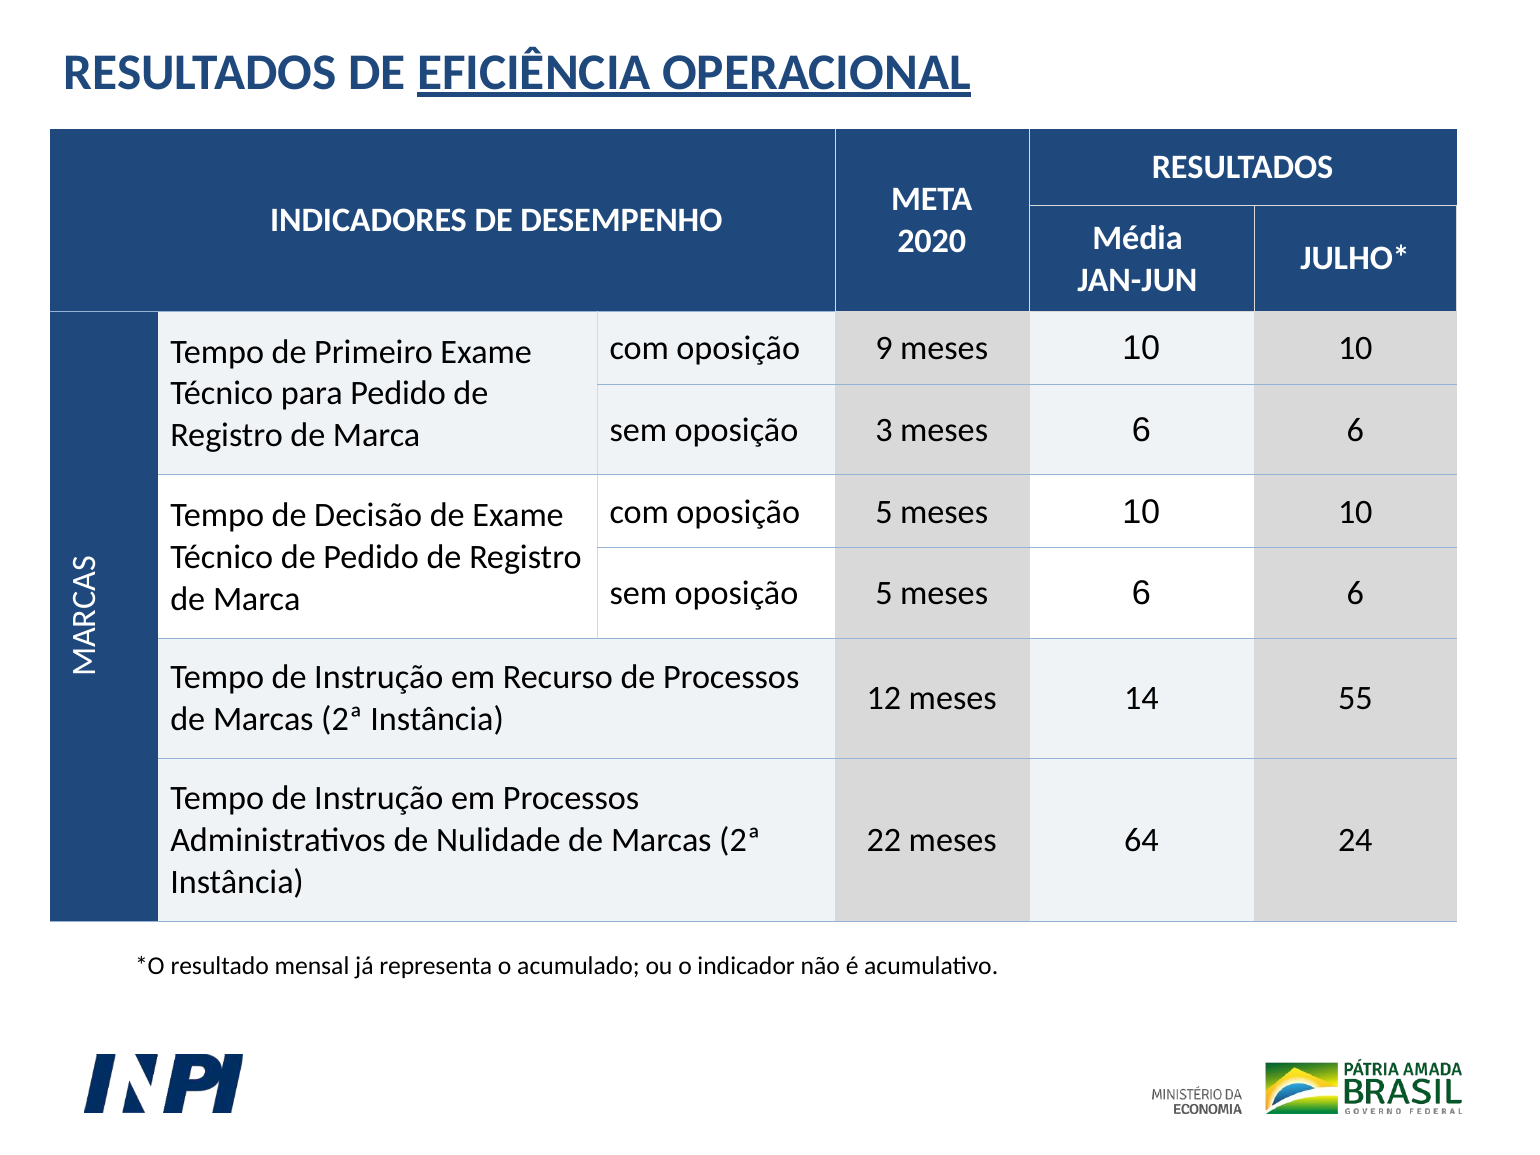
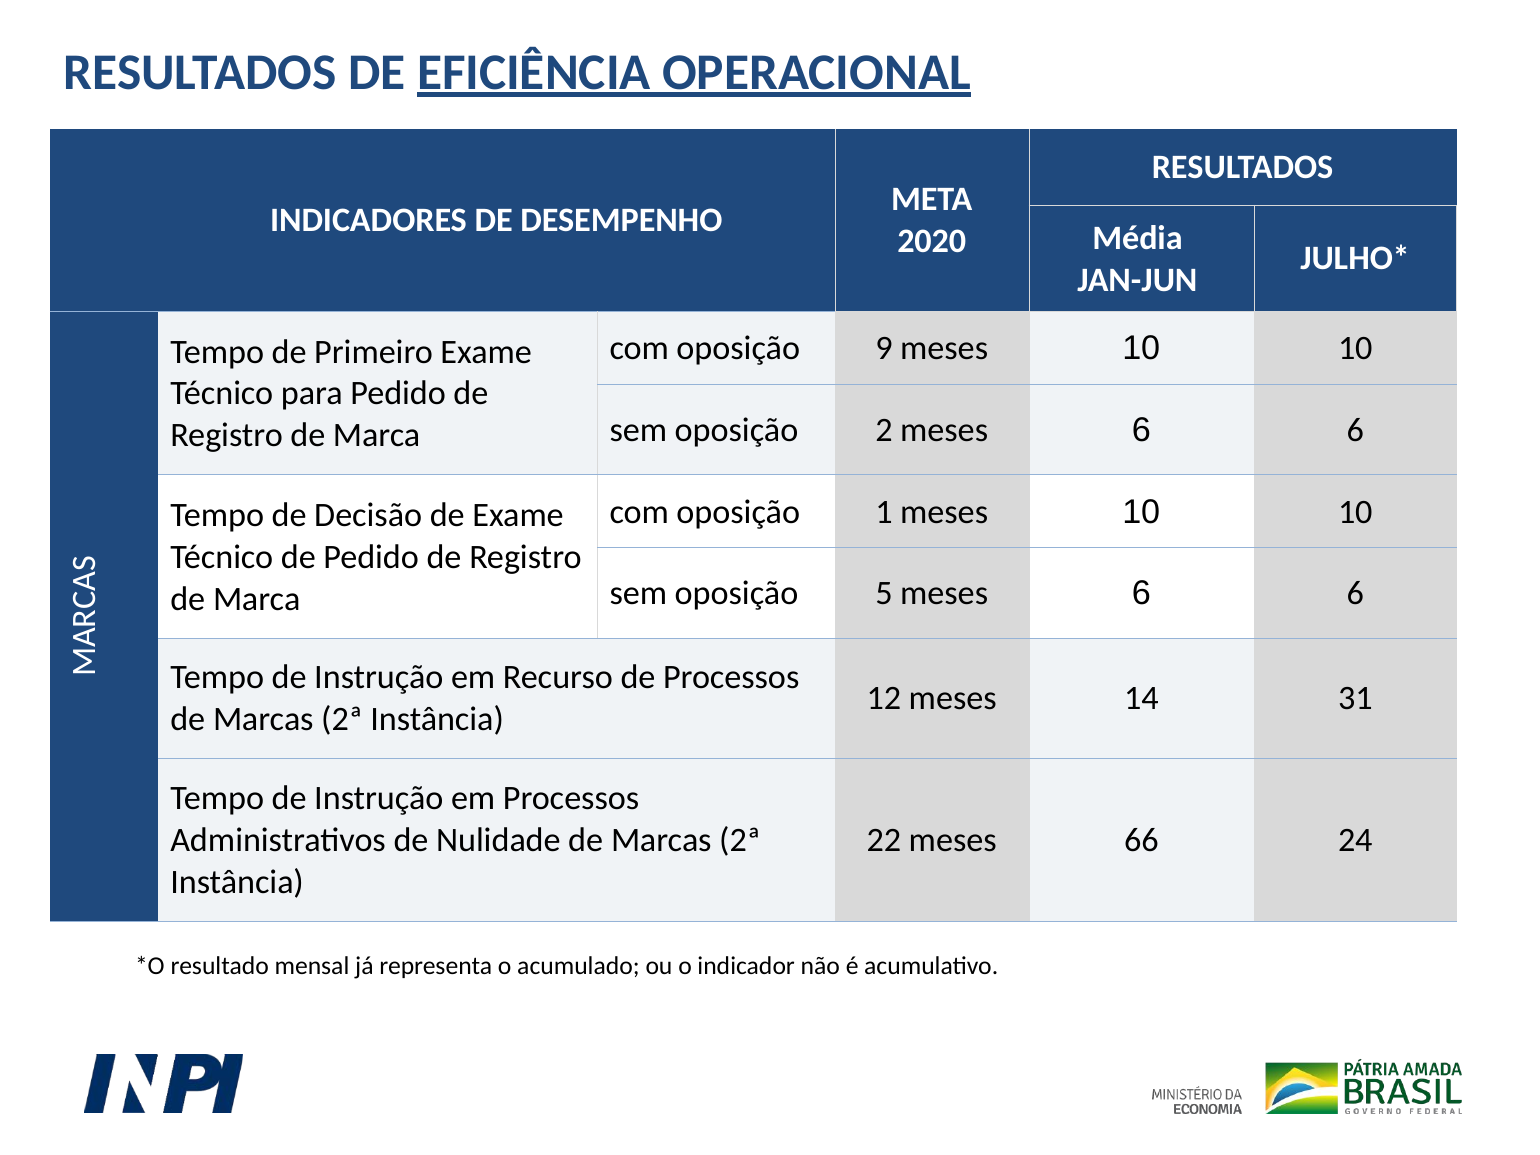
3: 3 -> 2
com oposição 5: 5 -> 1
55: 55 -> 31
64: 64 -> 66
